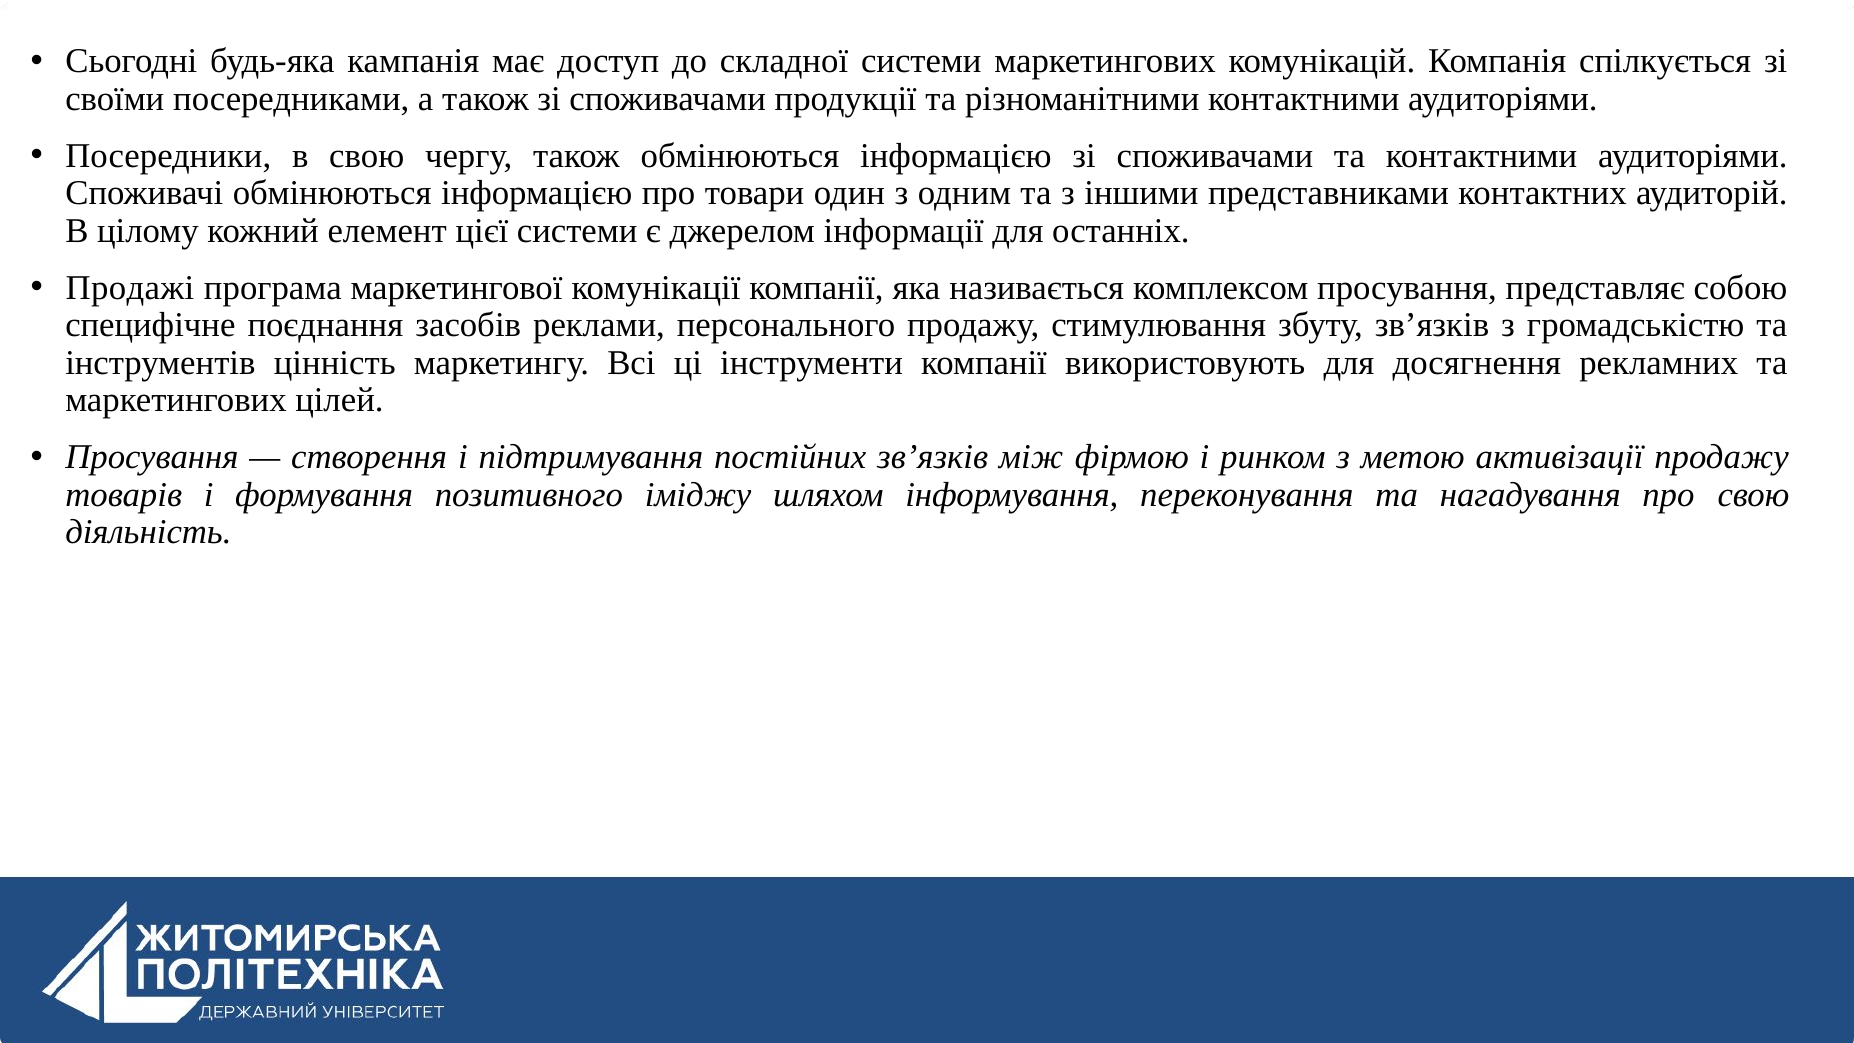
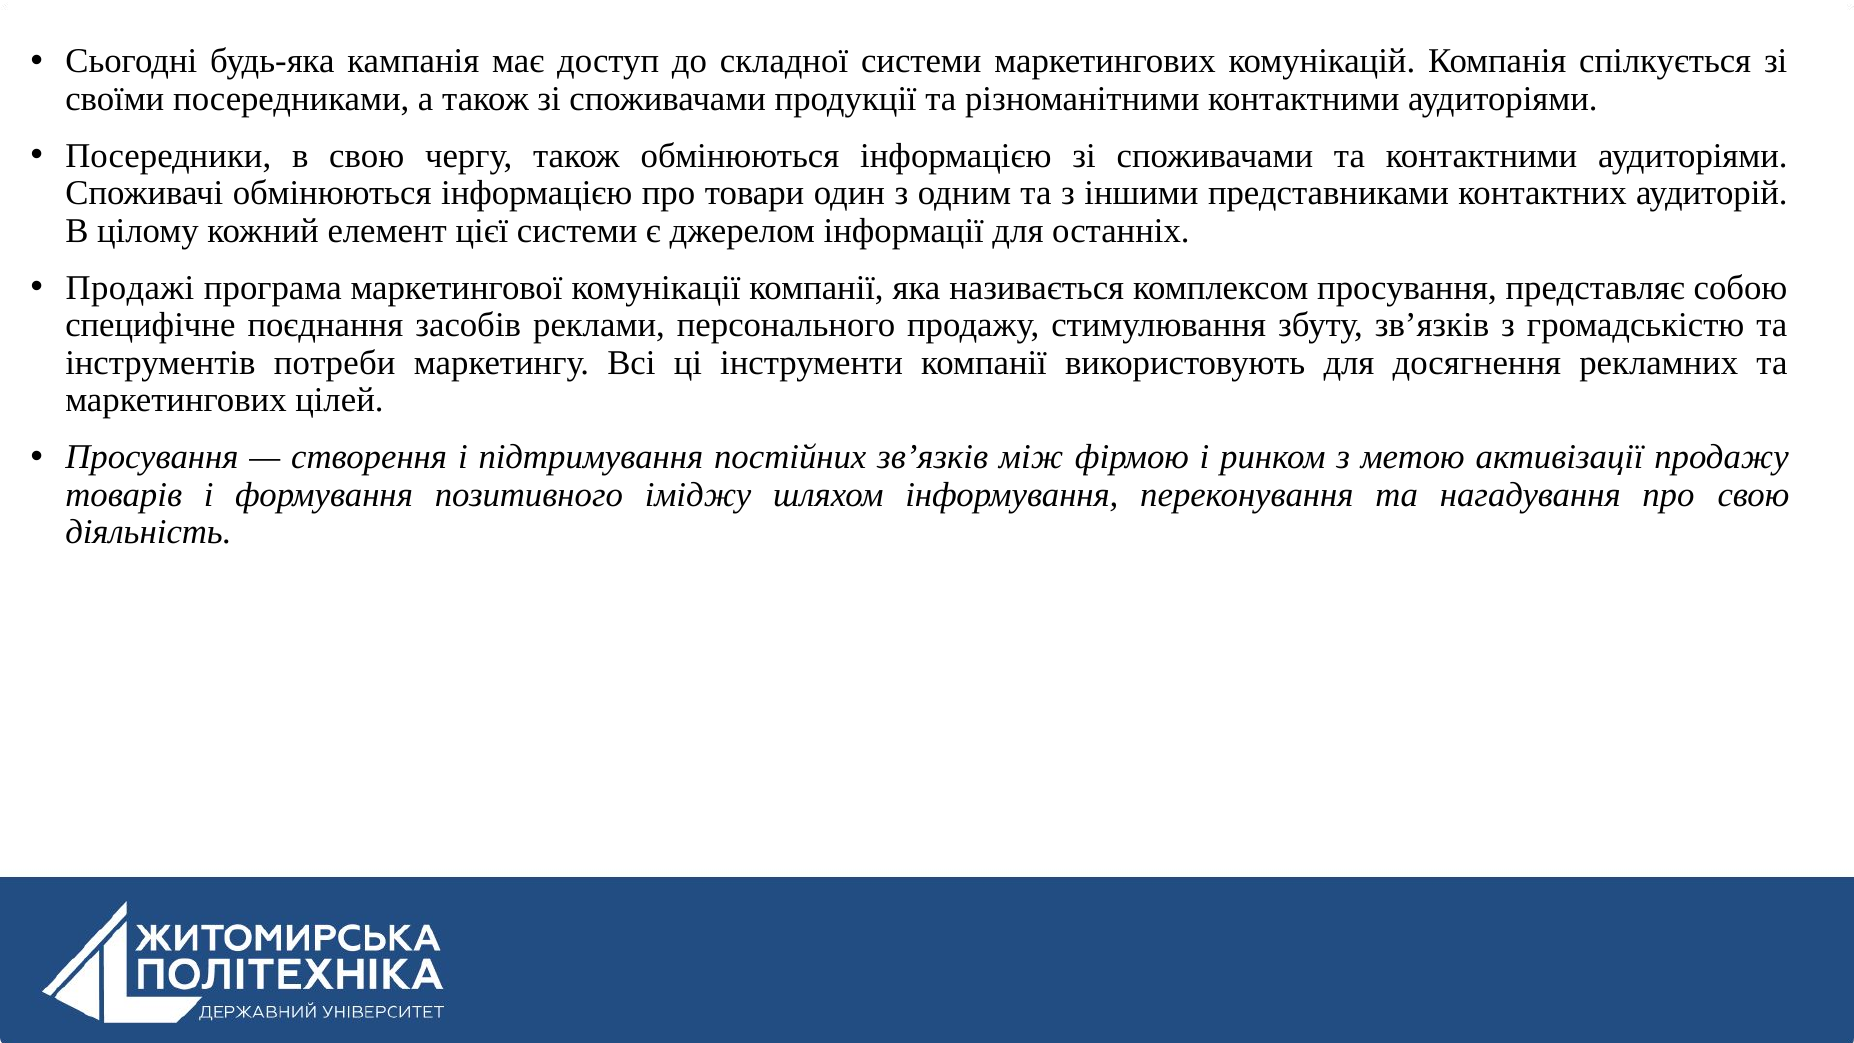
цінність: цінність -> потреби
